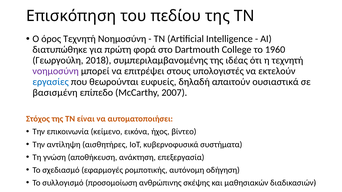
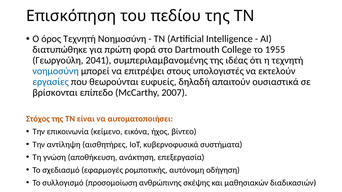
1960: 1960 -> 1955
2018: 2018 -> 2041
νοημοσύνη at (56, 71) colour: purple -> blue
βασισμένη: βασισμένη -> βρίσκονται
